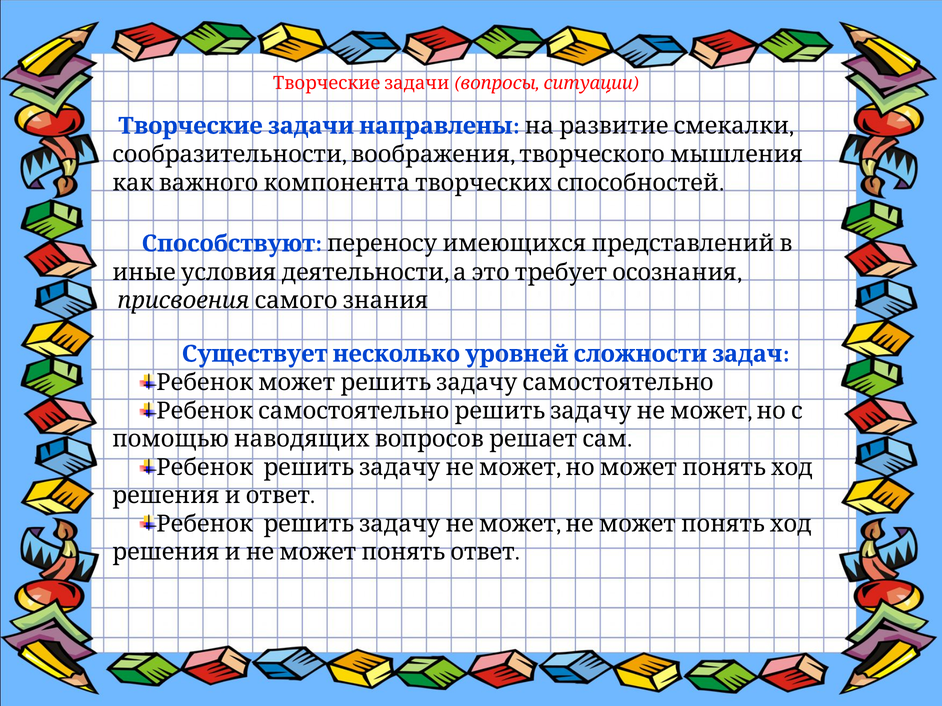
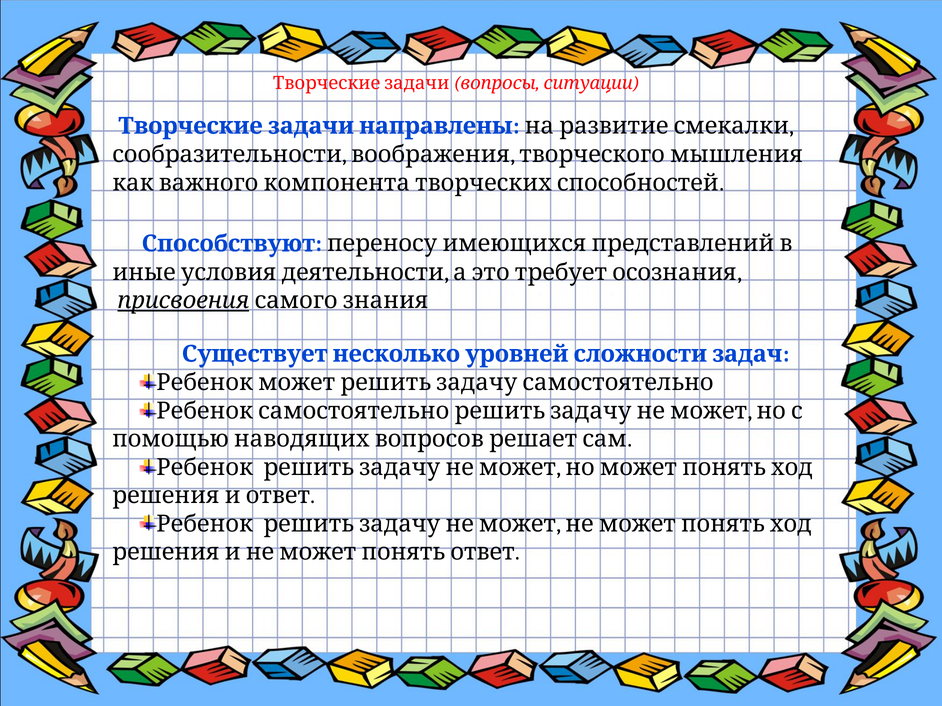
присвоения underline: none -> present
